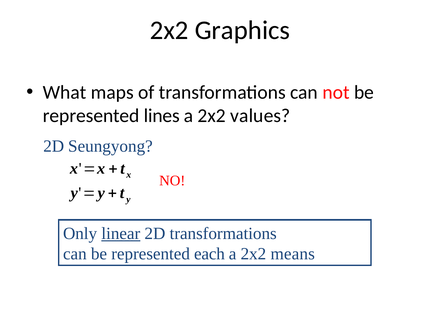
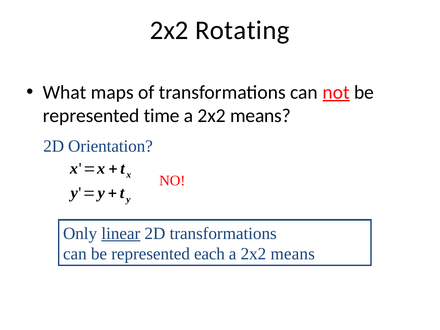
Graphics: Graphics -> Rotating
not underline: none -> present
lines: lines -> time
values at (260, 116): values -> means
Seungyong: Seungyong -> Orientation
